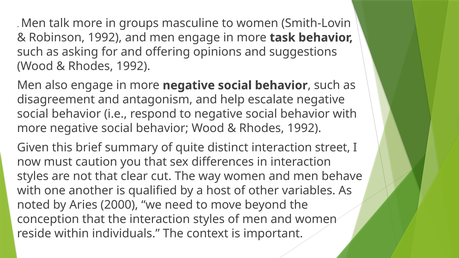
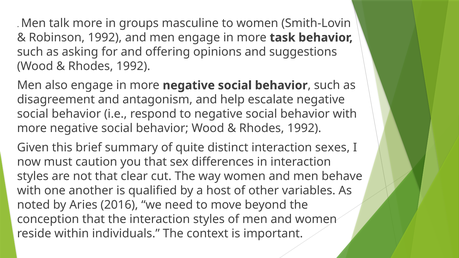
street: street -> sexes
2000: 2000 -> 2016
